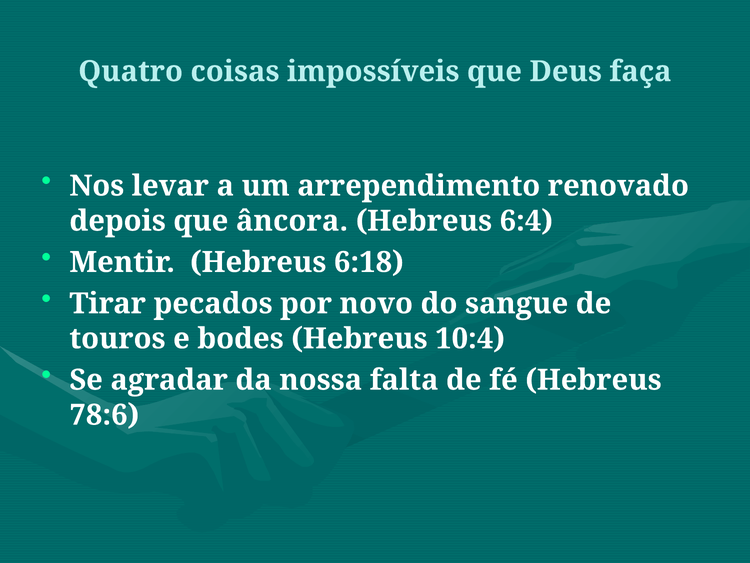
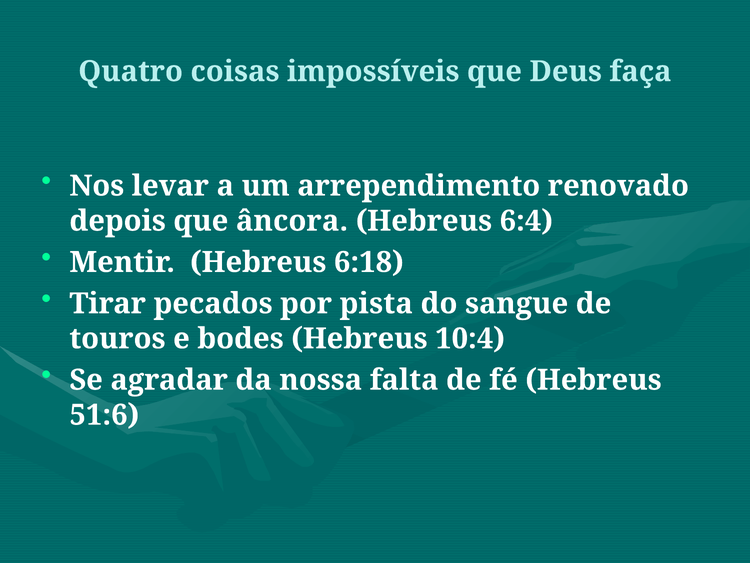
novo: novo -> pista
78:6: 78:6 -> 51:6
